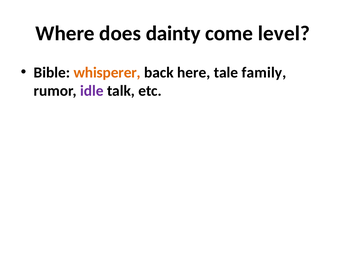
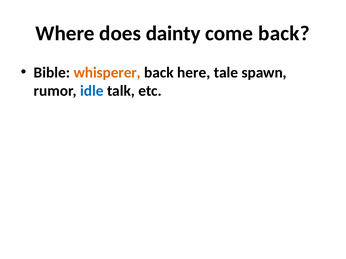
come level: level -> back
family: family -> spawn
idle colour: purple -> blue
